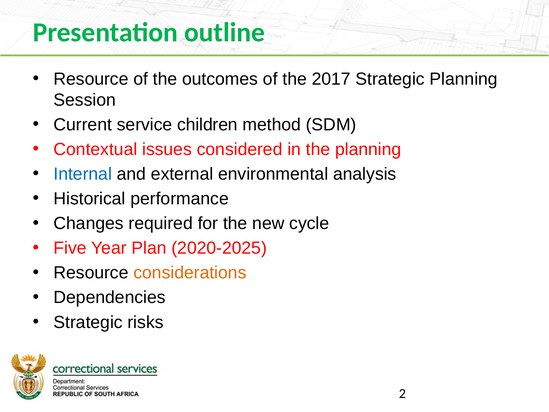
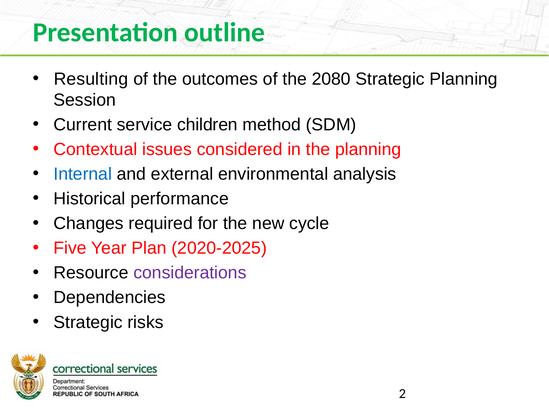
Resource at (91, 79): Resource -> Resulting
2017: 2017 -> 2080
considerations colour: orange -> purple
